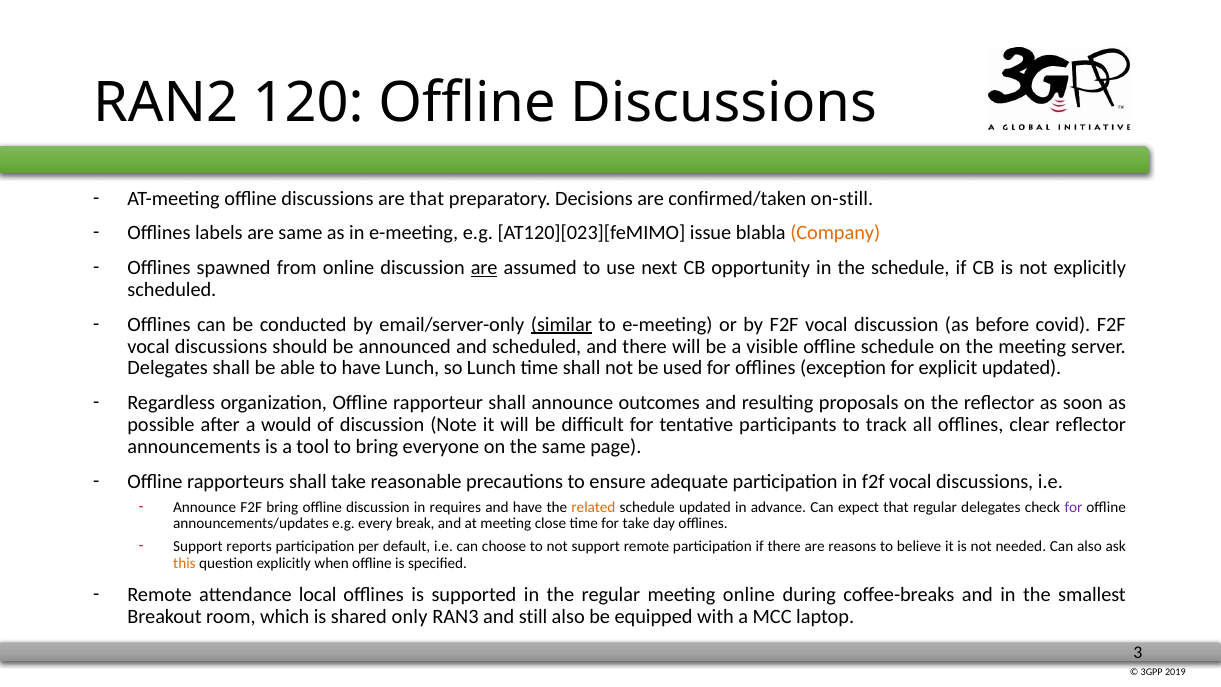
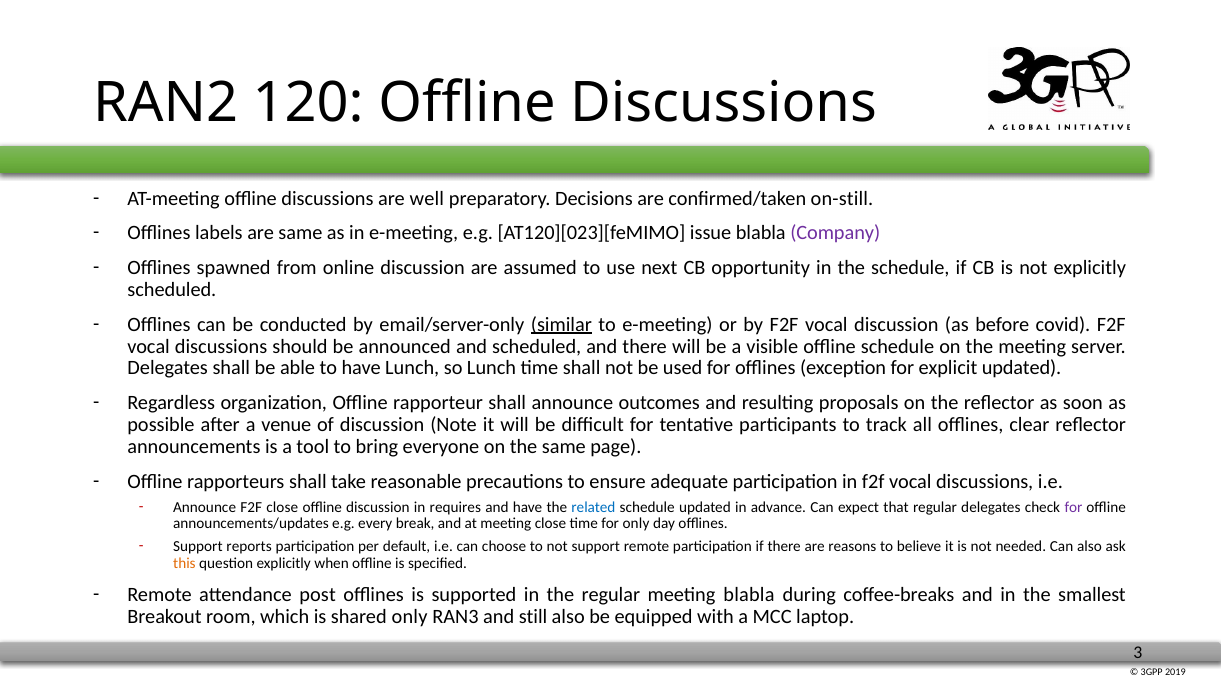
are that: that -> well
Company colour: orange -> purple
are at (484, 268) underline: present -> none
would: would -> venue
F2F bring: bring -> close
related colour: orange -> blue
for take: take -> only
local: local -> post
meeting online: online -> blabla
